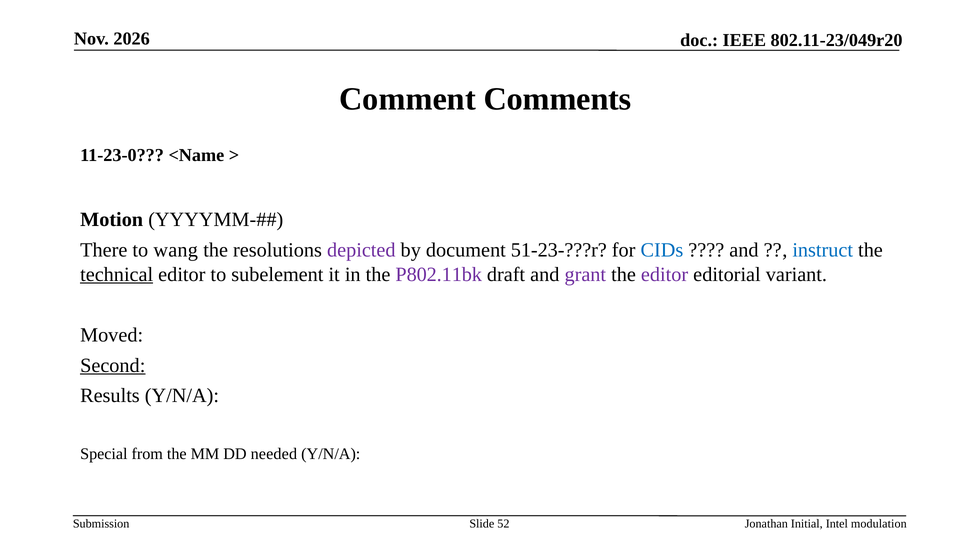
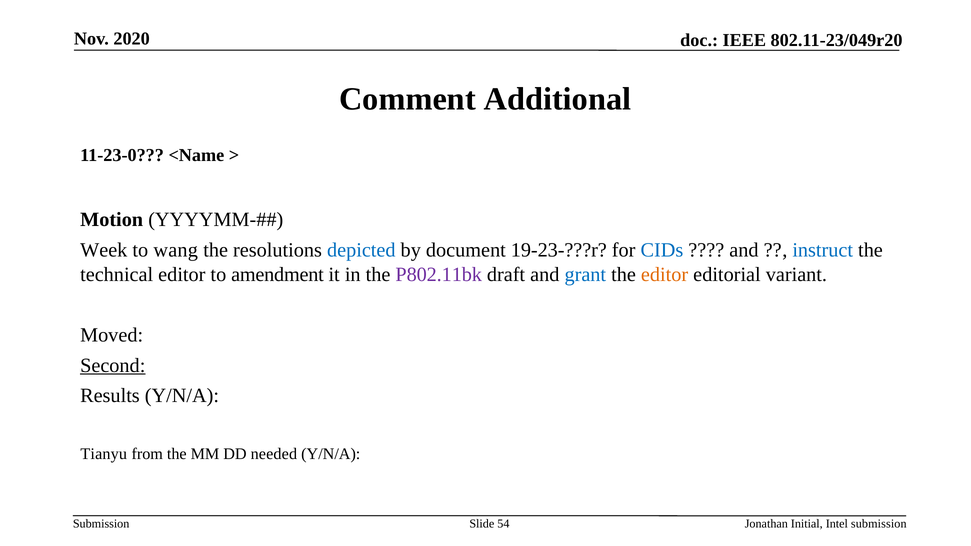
2026: 2026 -> 2020
Comments: Comments -> Additional
There: There -> Week
depicted colour: purple -> blue
51-23-???r: 51-23-???r -> 19-23-???r
technical underline: present -> none
subelement: subelement -> amendment
grant colour: purple -> blue
editor at (665, 274) colour: purple -> orange
Special: Special -> Tianyu
52: 52 -> 54
Intel modulation: modulation -> submission
